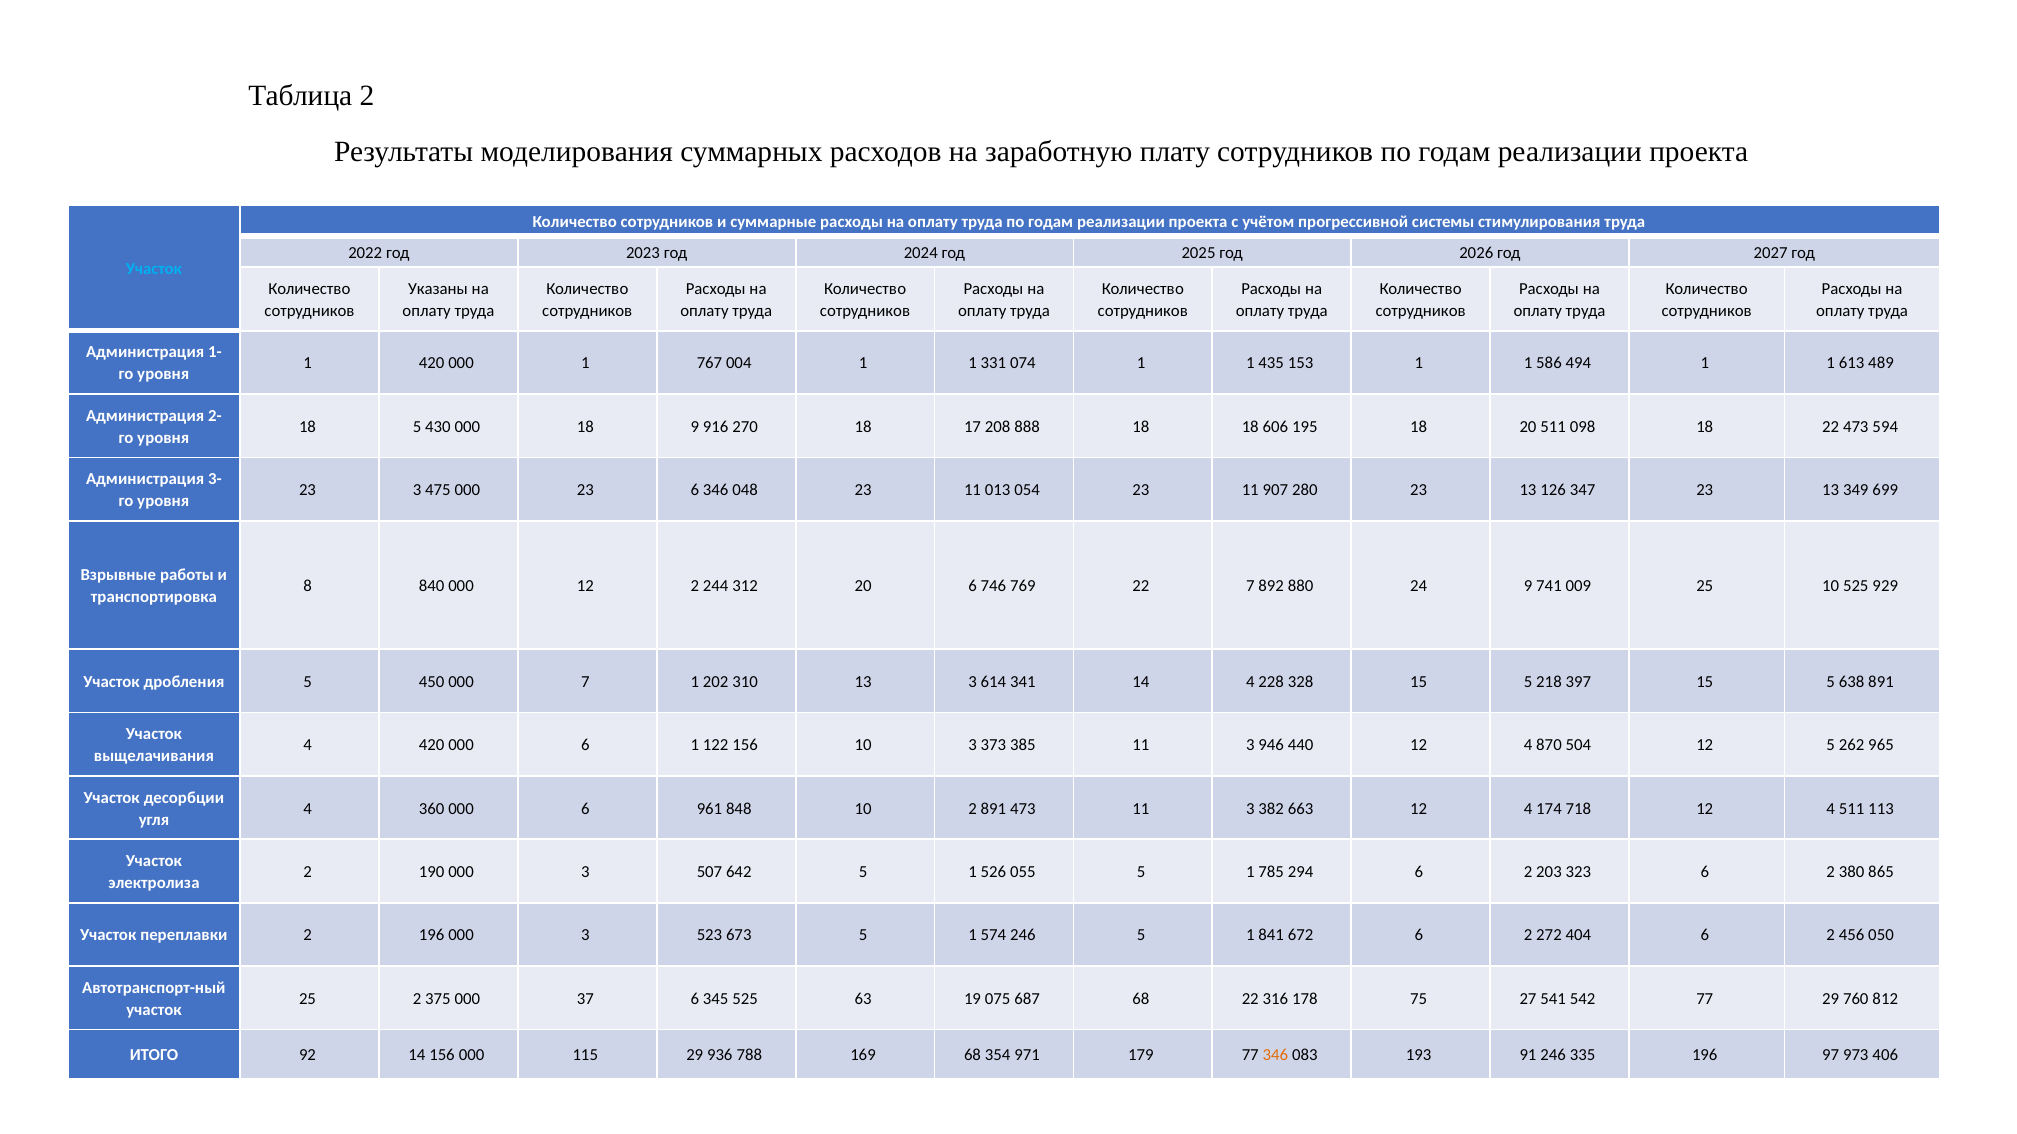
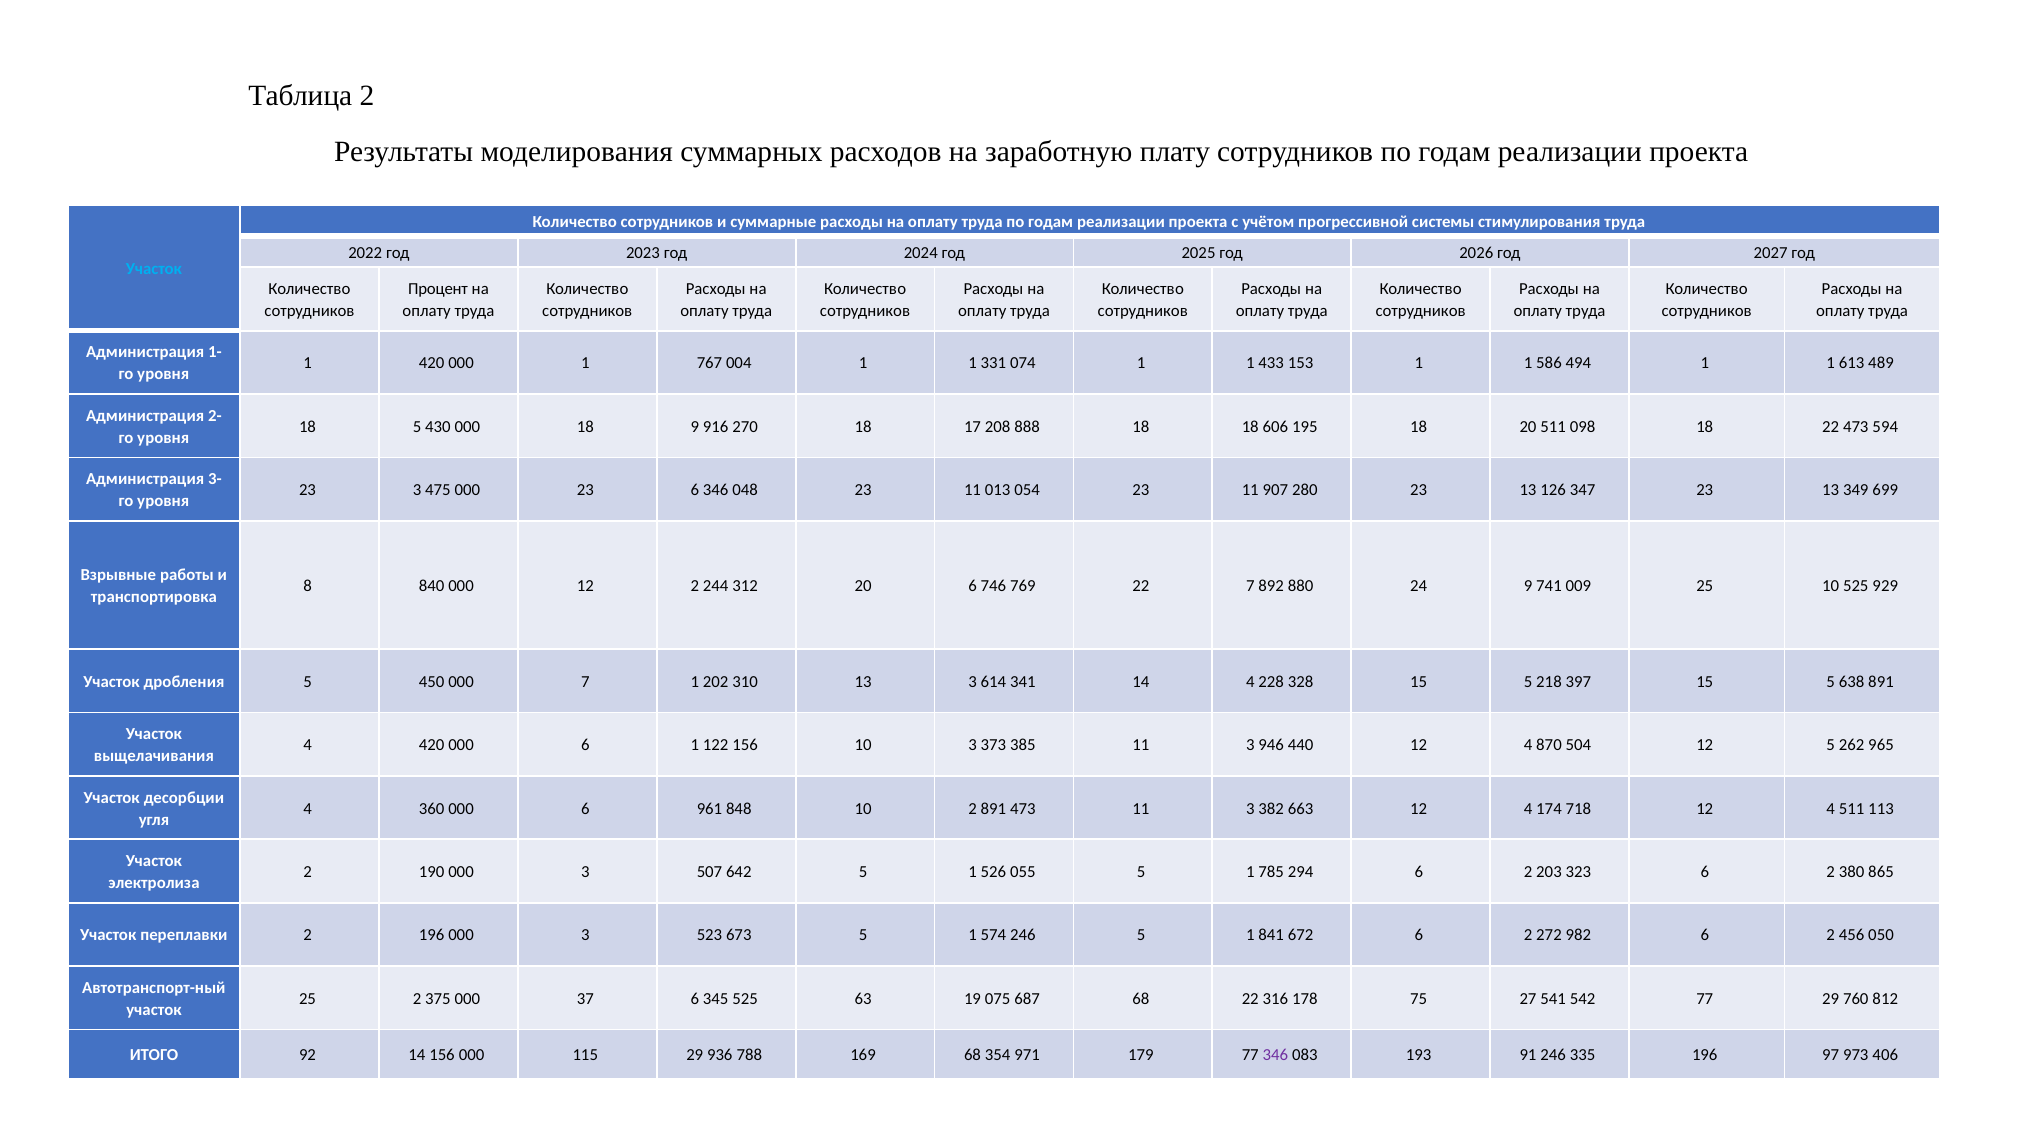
Указаны: Указаны -> Процент
435: 435 -> 433
404: 404 -> 982
346 at (1275, 1056) colour: orange -> purple
